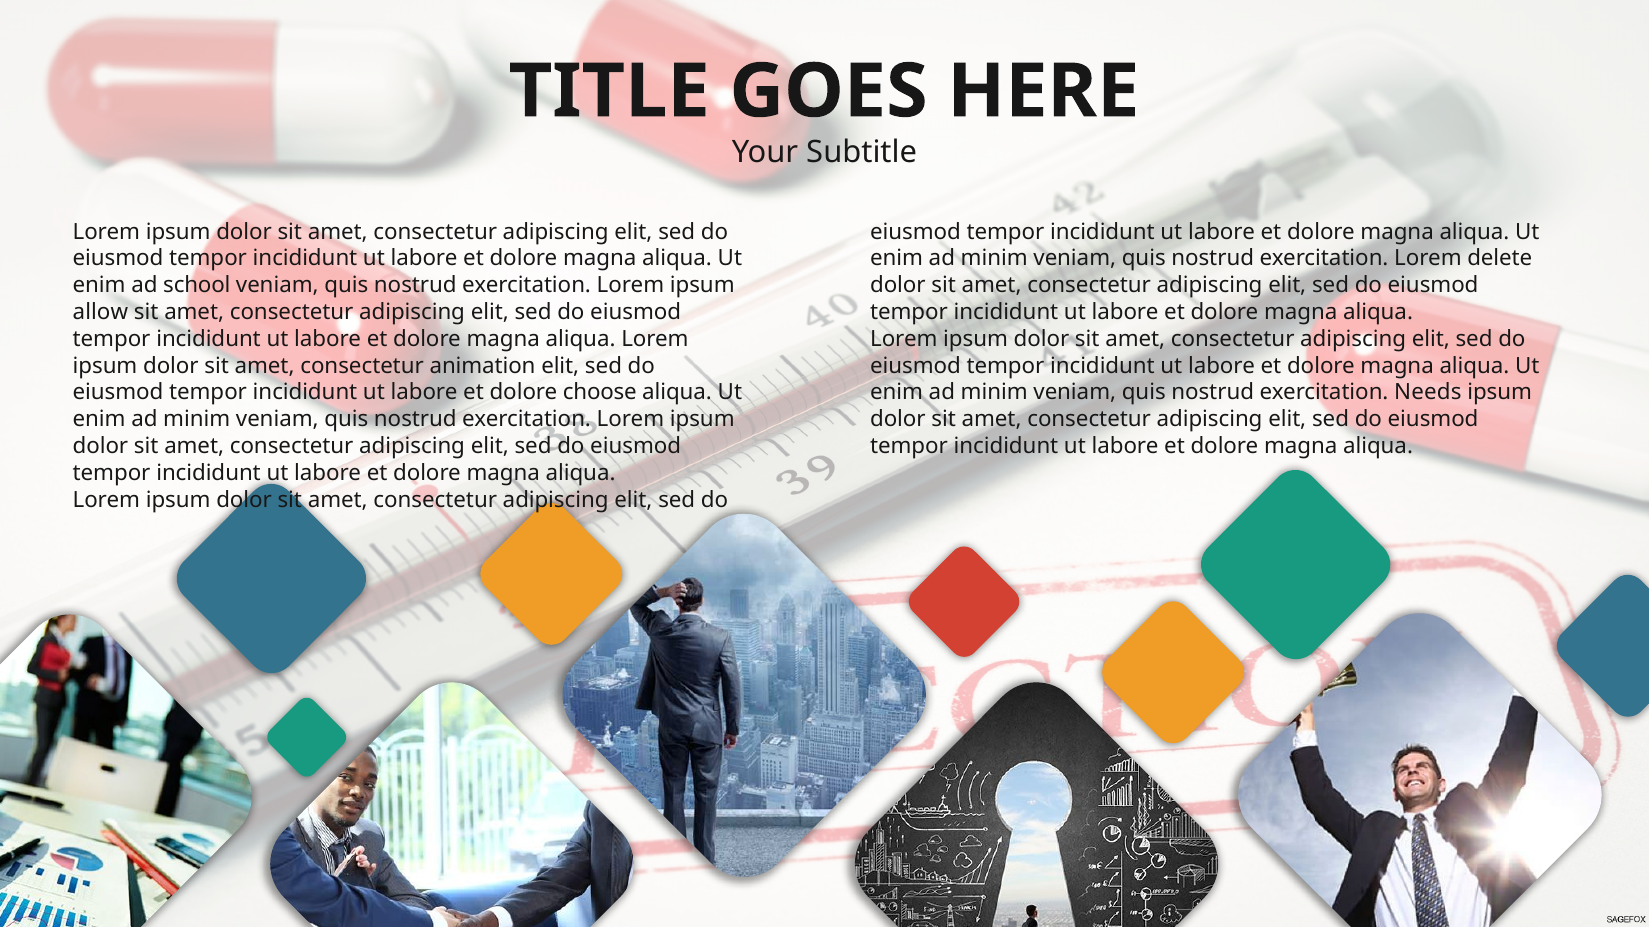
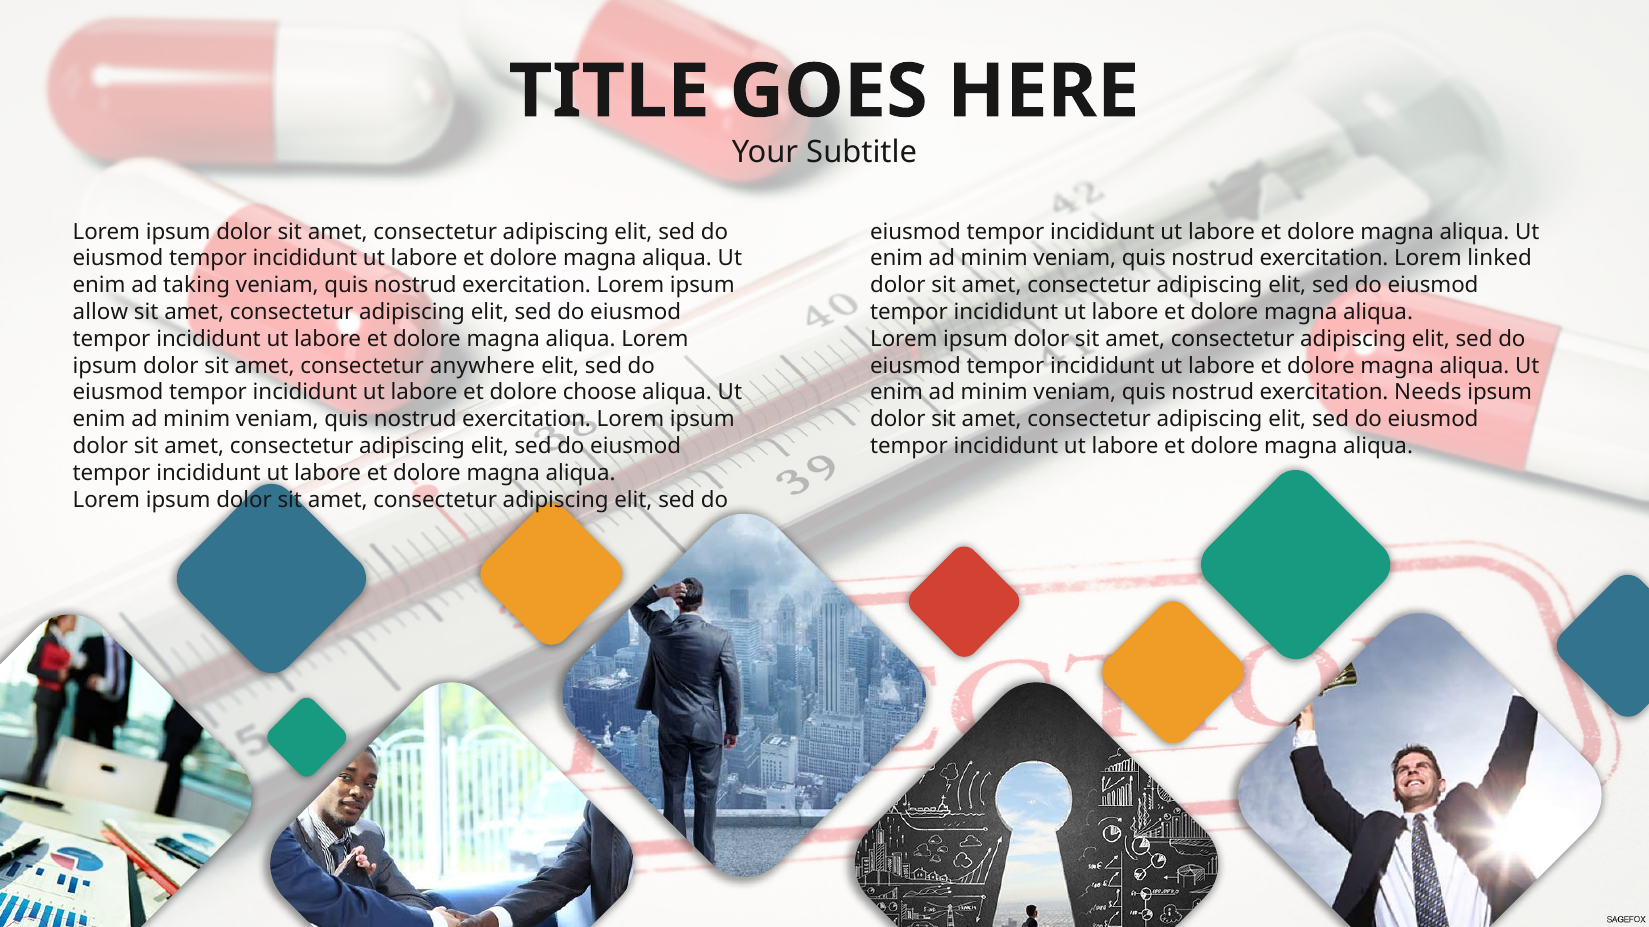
delete: delete -> linked
school: school -> taking
animation: animation -> anywhere
